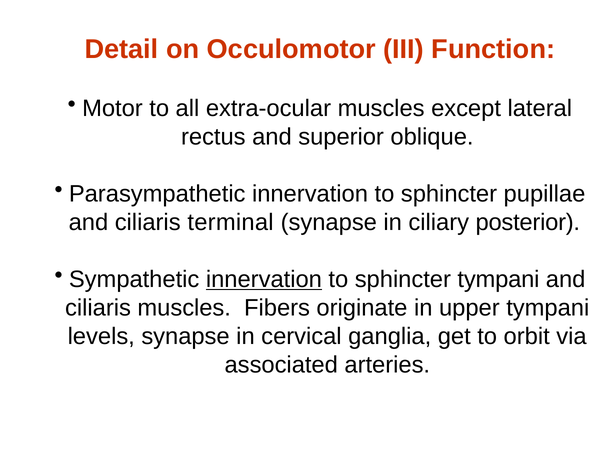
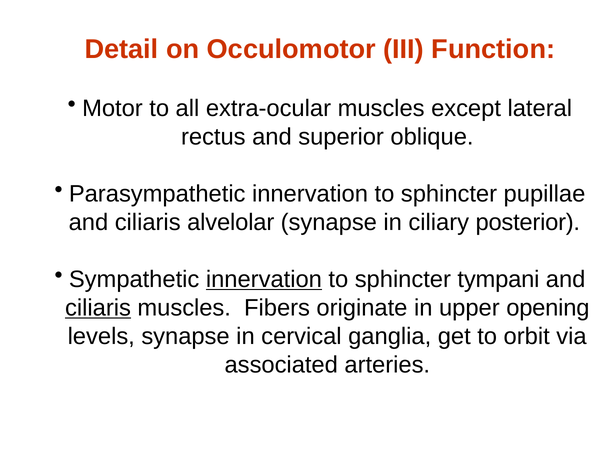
terminal: terminal -> alvelolar
ciliaris at (98, 308) underline: none -> present
upper tympani: tympani -> opening
